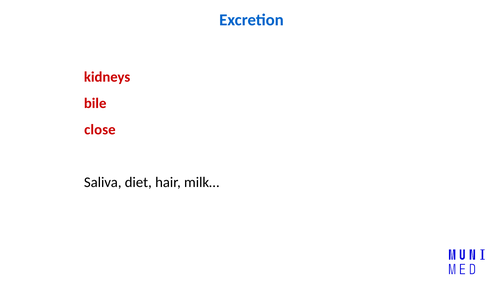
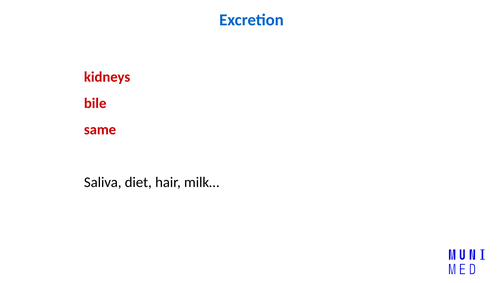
close: close -> same
